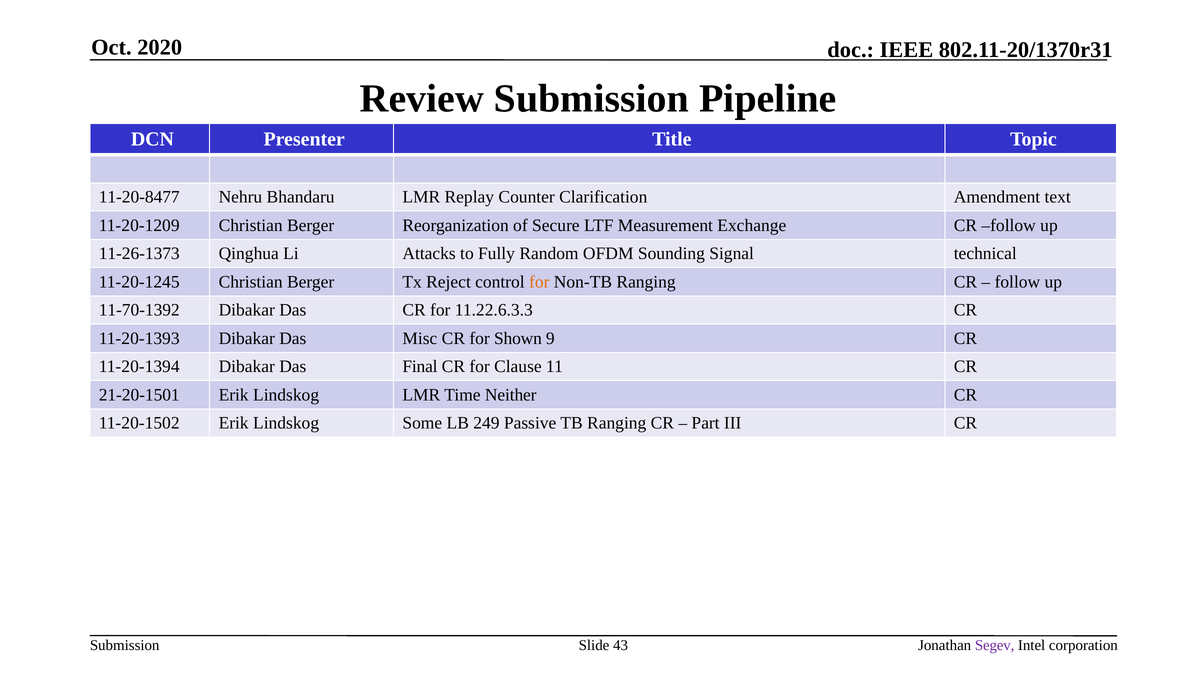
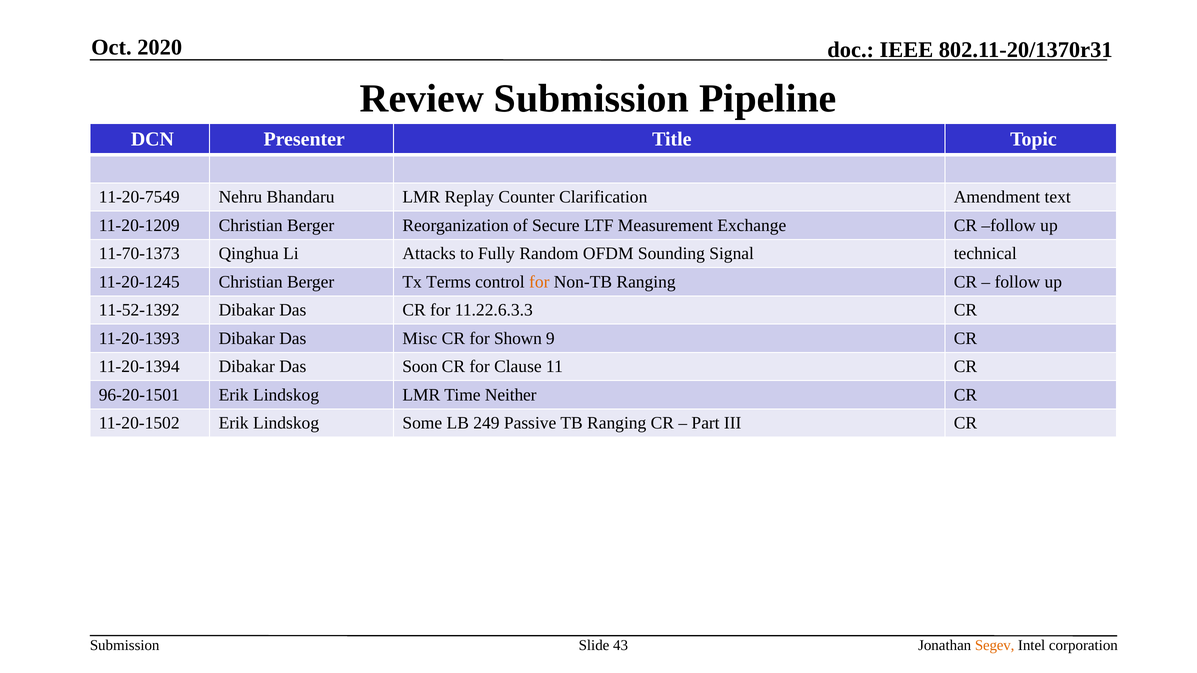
11-20-8477: 11-20-8477 -> 11-20-7549
11-26-1373: 11-26-1373 -> 11-70-1373
Reject: Reject -> Terms
11-70-1392: 11-70-1392 -> 11-52-1392
Final: Final -> Soon
21-20-1501: 21-20-1501 -> 96-20-1501
Segev colour: purple -> orange
